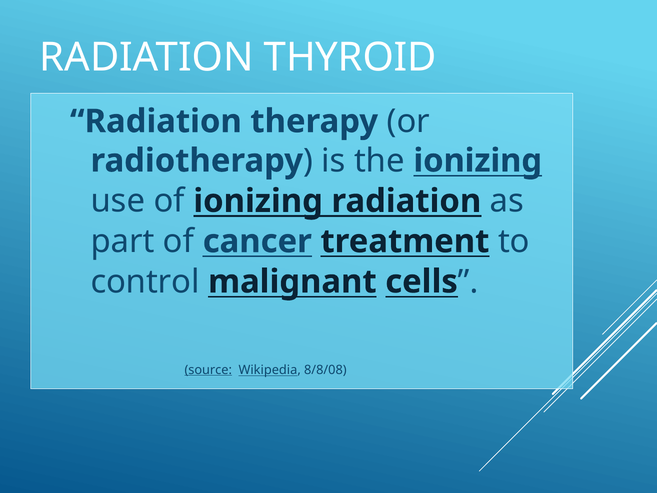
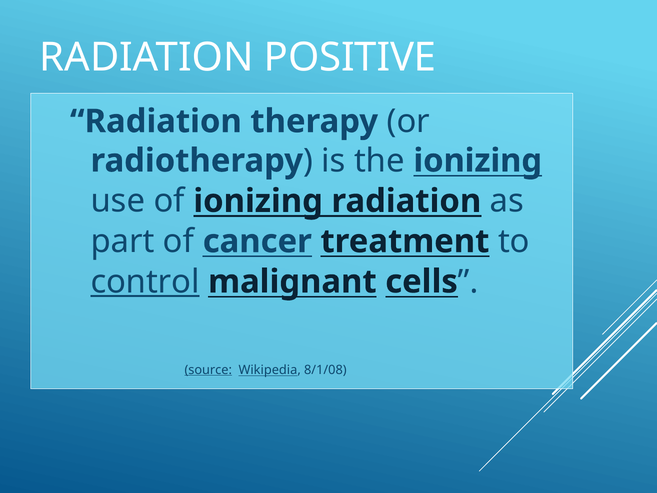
THYROID: THYROID -> POSITIVE
control underline: none -> present
8/8/08: 8/8/08 -> 8/1/08
